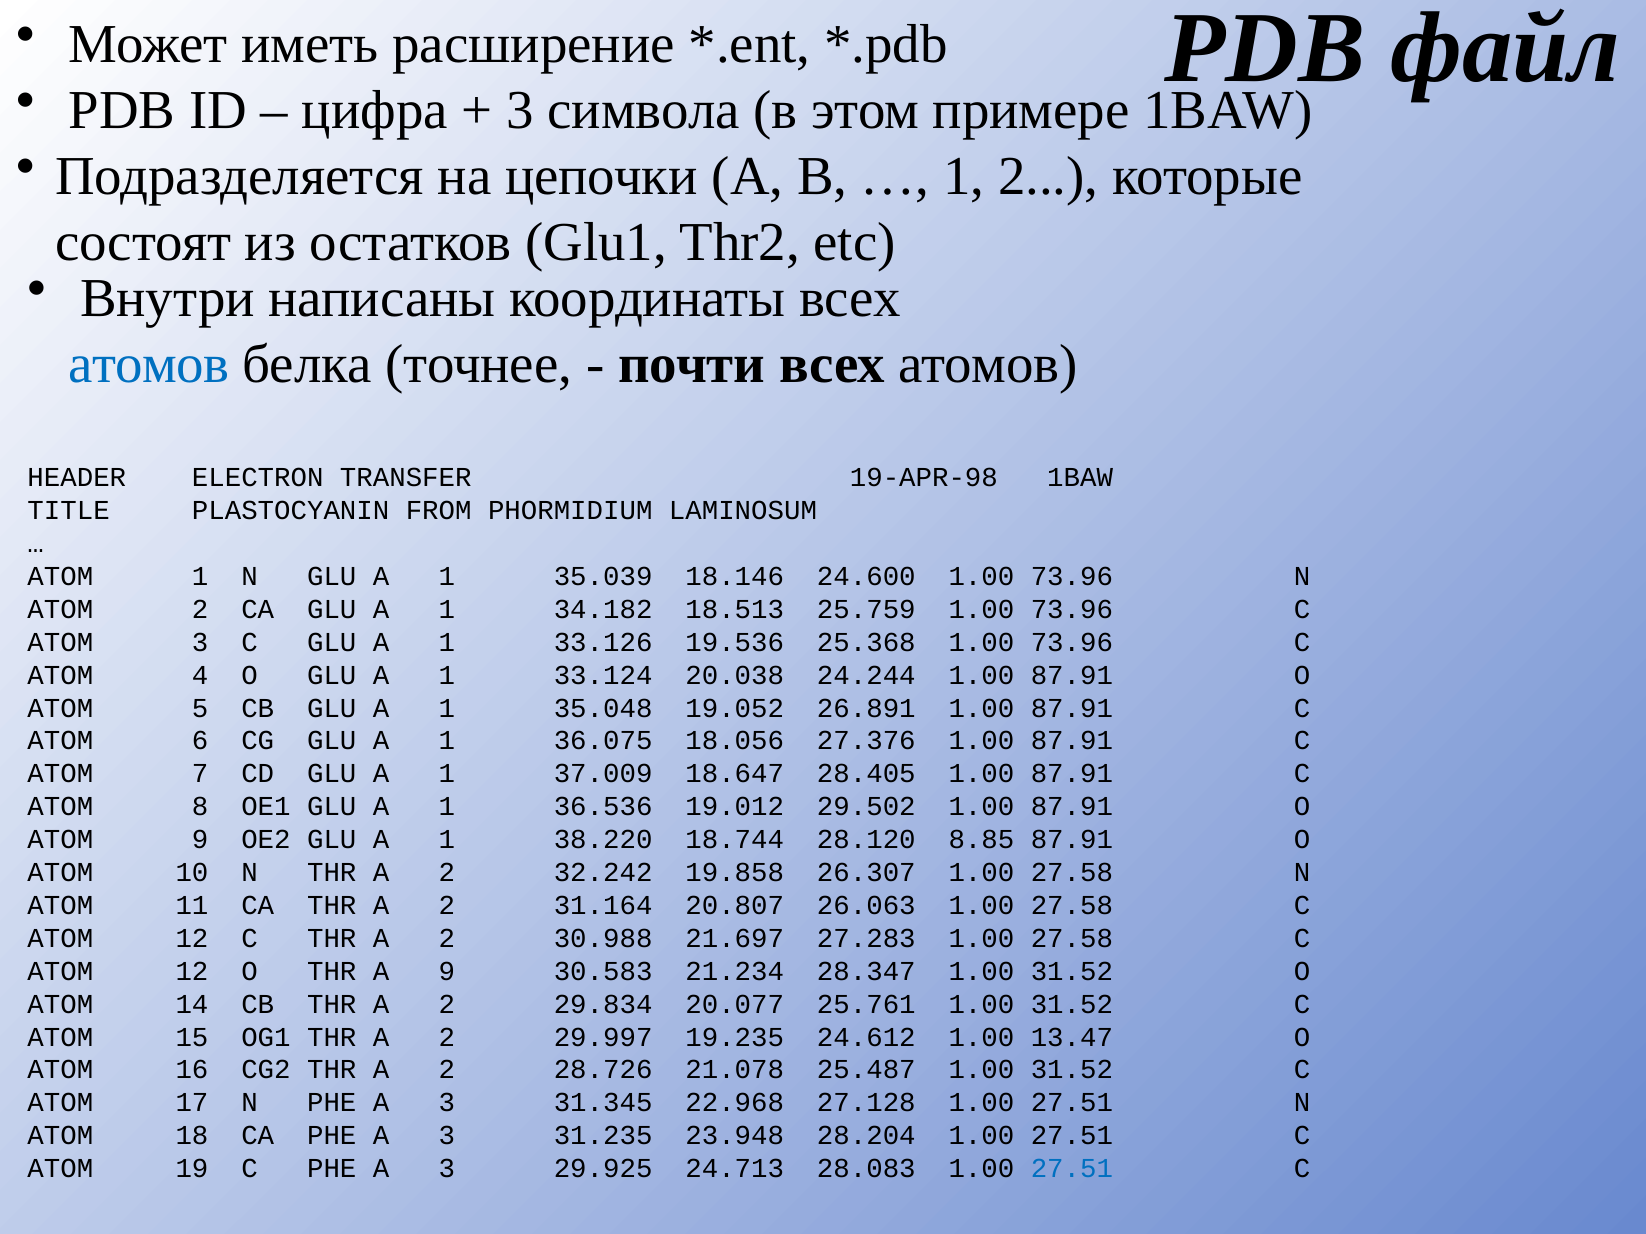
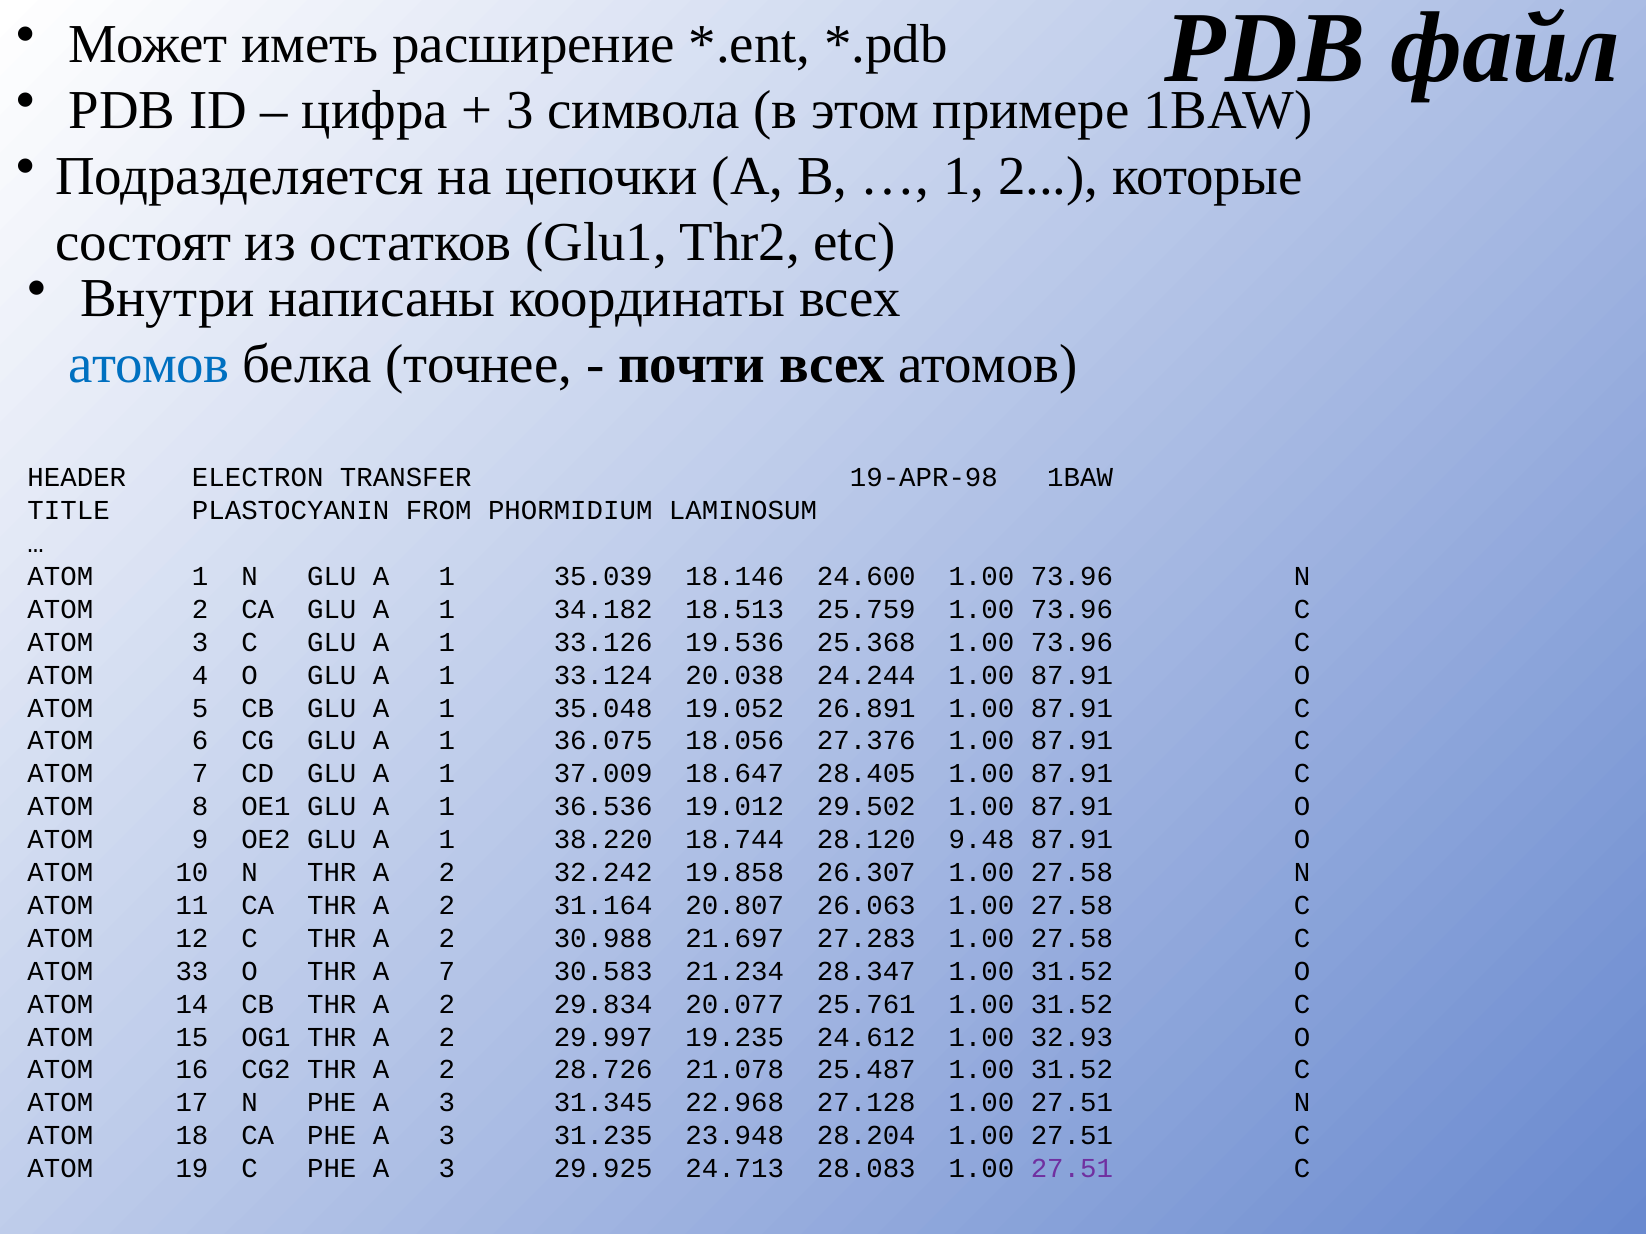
8.85: 8.85 -> 9.48
12 at (192, 972): 12 -> 33
A 9: 9 -> 7
13.47: 13.47 -> 32.93
27.51 at (1072, 1169) colour: blue -> purple
